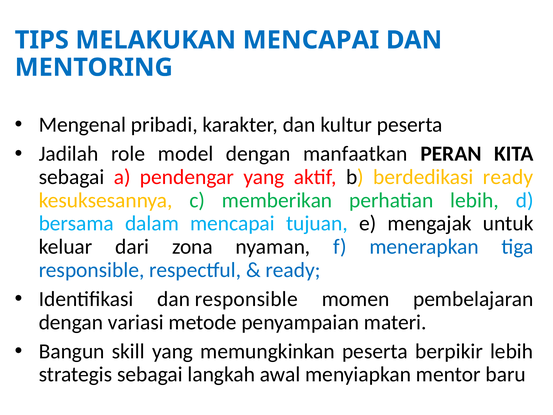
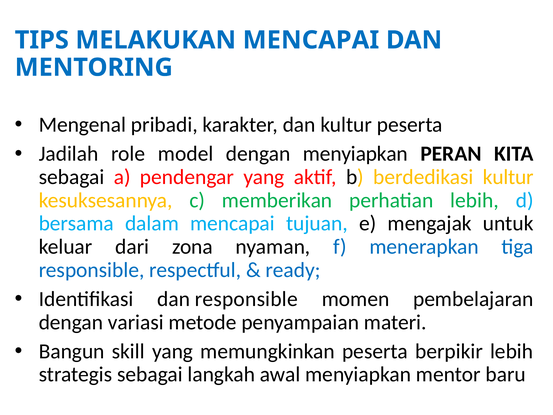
dengan manfaatkan: manfaatkan -> menyiapkan
berdedikasi ready: ready -> kultur
